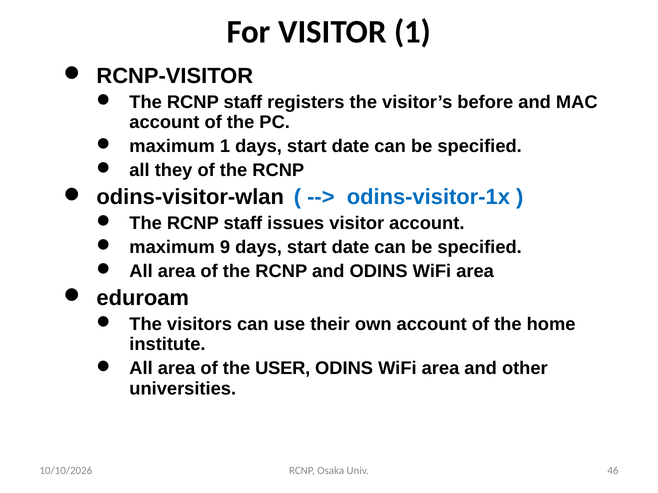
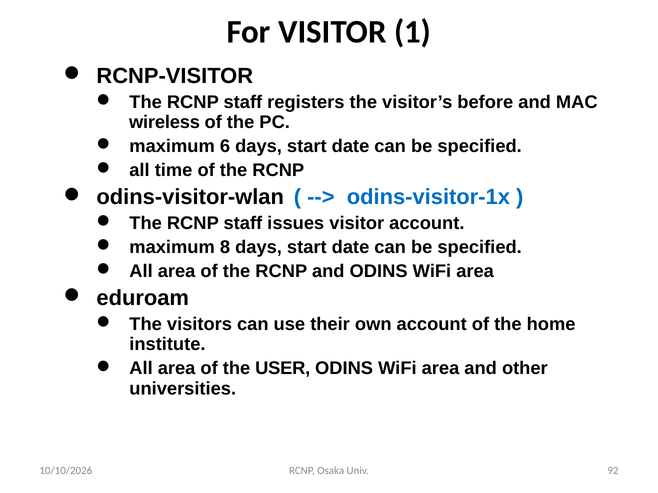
account at (164, 123): account -> wireless
maximum 1: 1 -> 6
they: they -> time
9: 9 -> 8
46: 46 -> 92
